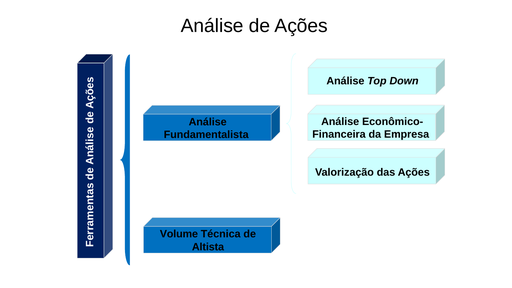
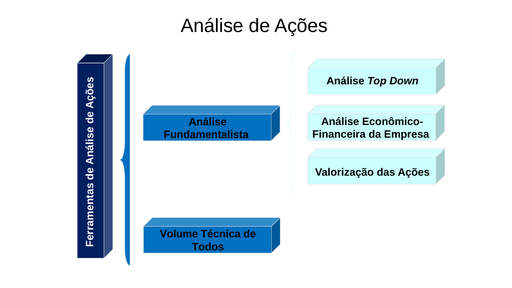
Altista: Altista -> Todos
